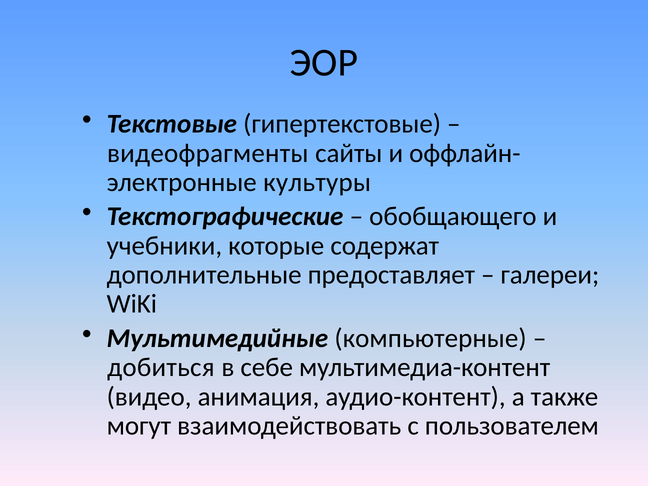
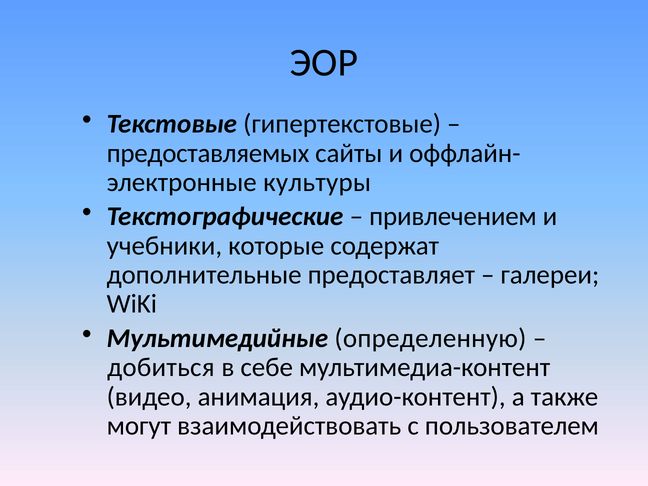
видеофрагменты: видеофрагменты -> предоставляемых
обобщающего: обобщающего -> привлечением
компьютерные: компьютерные -> определенную
